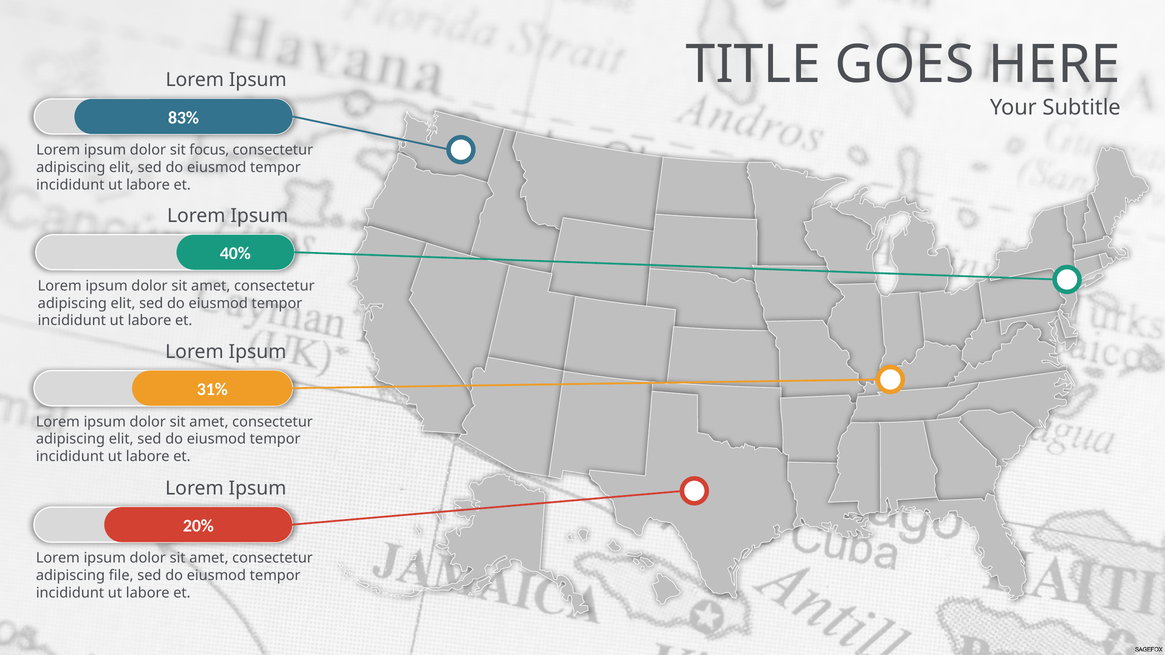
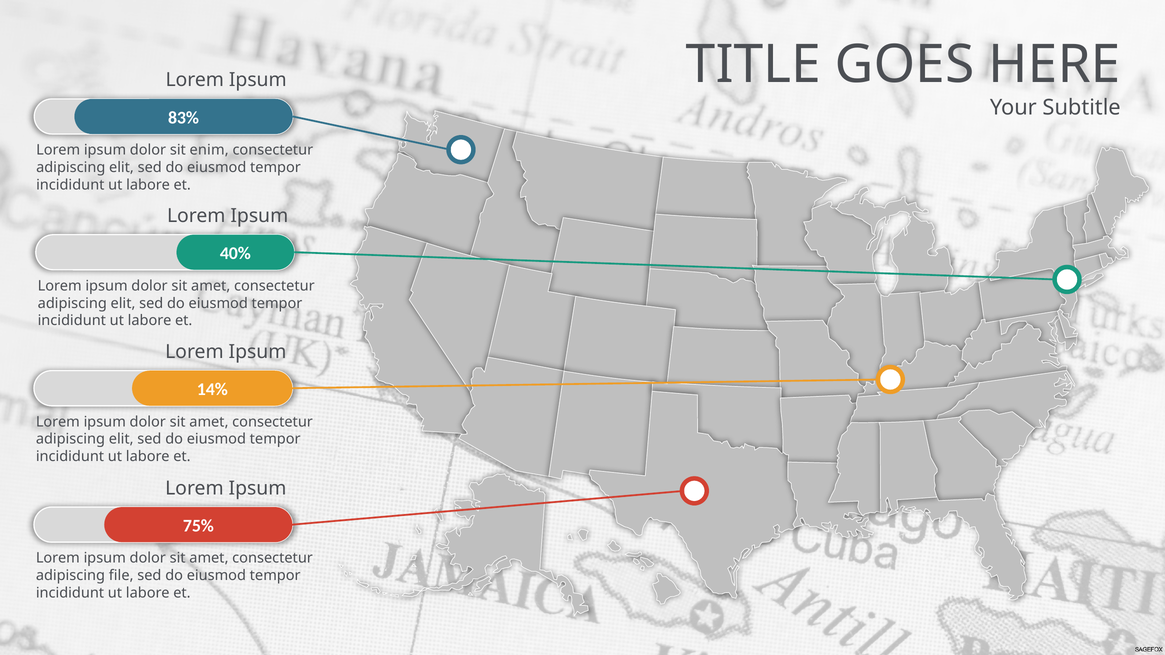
focus: focus -> enim
31%: 31% -> 14%
20%: 20% -> 75%
